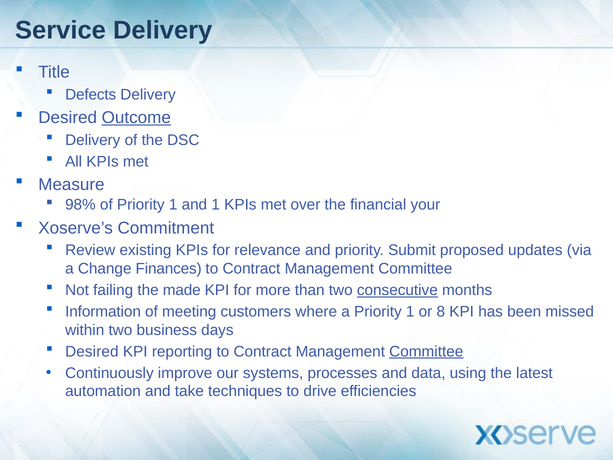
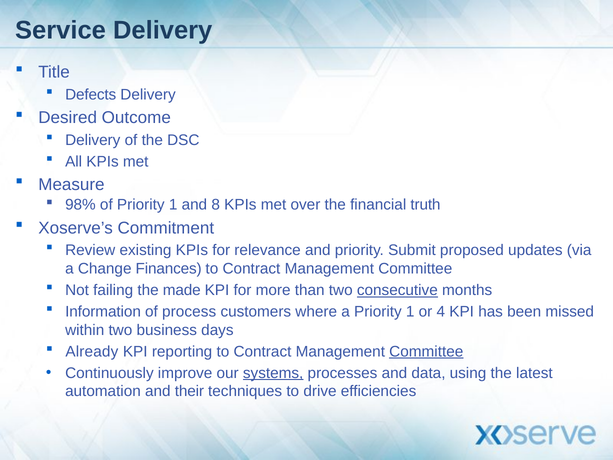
Outcome underline: present -> none
and 1: 1 -> 8
your: your -> truth
meeting: meeting -> process
8: 8 -> 4
Desired at (92, 351): Desired -> Already
systems underline: none -> present
take: take -> their
